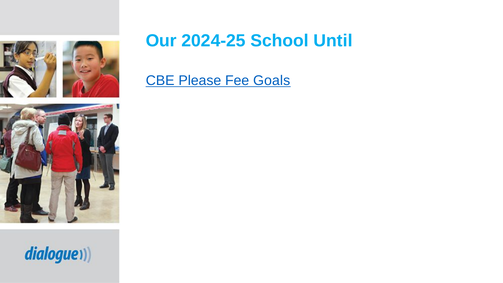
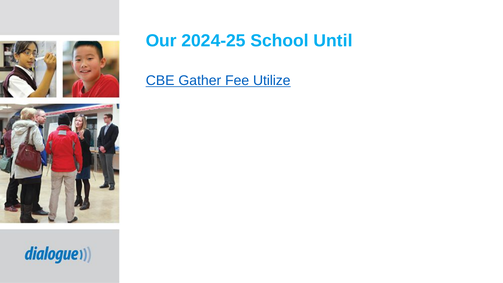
Please: Please -> Gather
Goals: Goals -> Utilize
